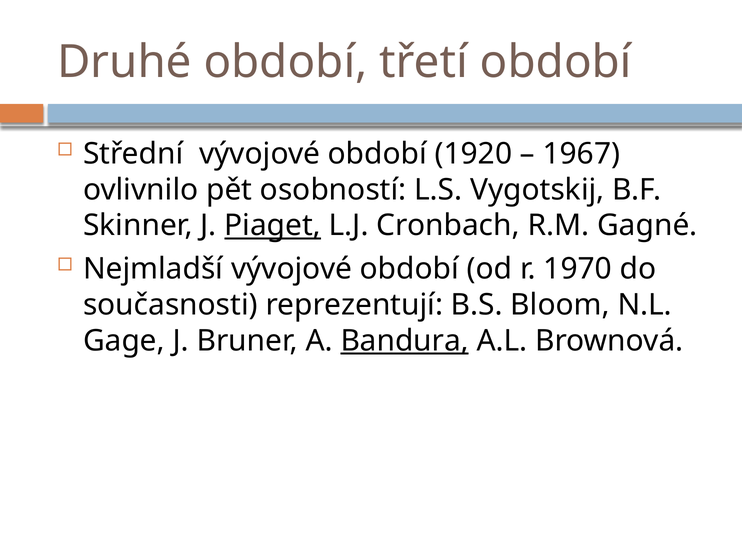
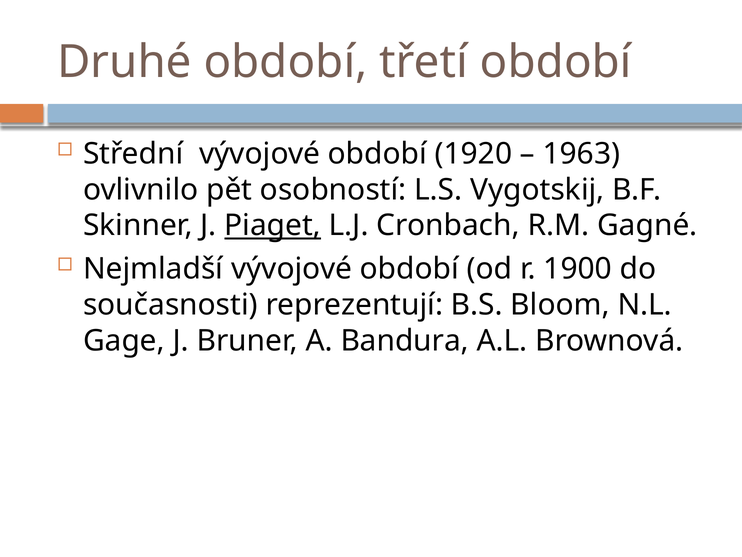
1967: 1967 -> 1963
1970: 1970 -> 1900
Bandura underline: present -> none
